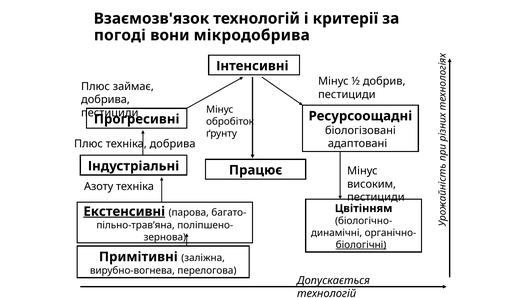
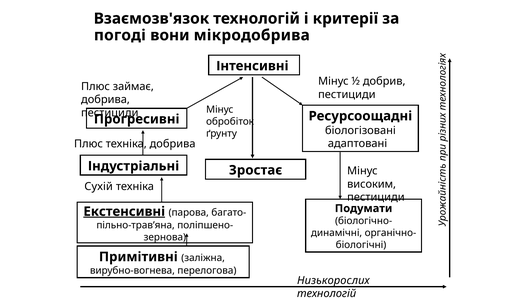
Працює: Працює -> Зростає
Азоту: Азоту -> Сухій
Цвітінням: Цвітінням -> Подумати
біологічні underline: present -> none
Допускається: Допускається -> Низькорослих
